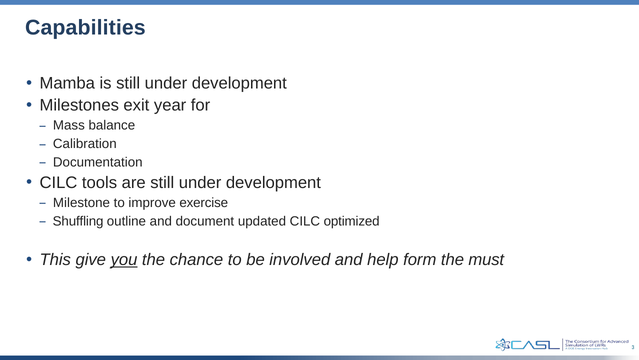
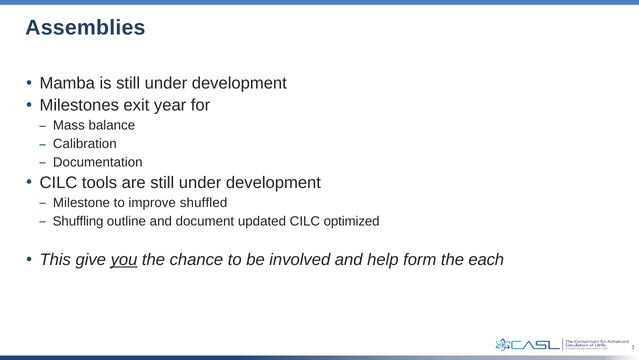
Capabilities: Capabilities -> Assemblies
exercise: exercise -> shuffled
must: must -> each
